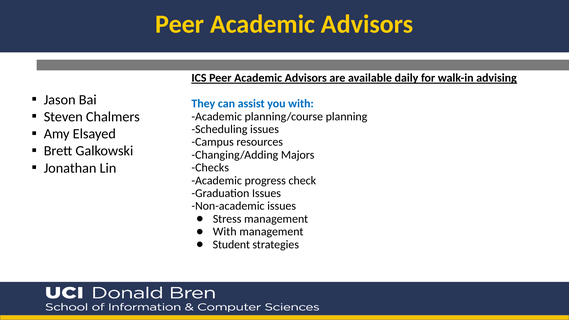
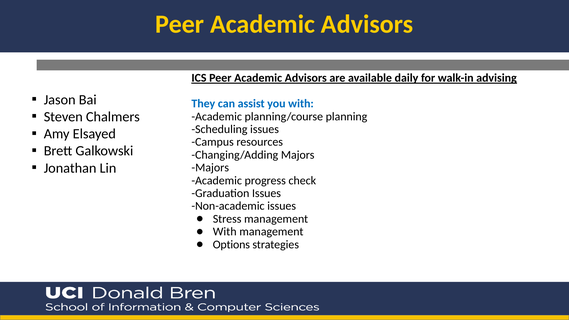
Checks at (210, 168): Checks -> Majors
Student: Student -> Options
